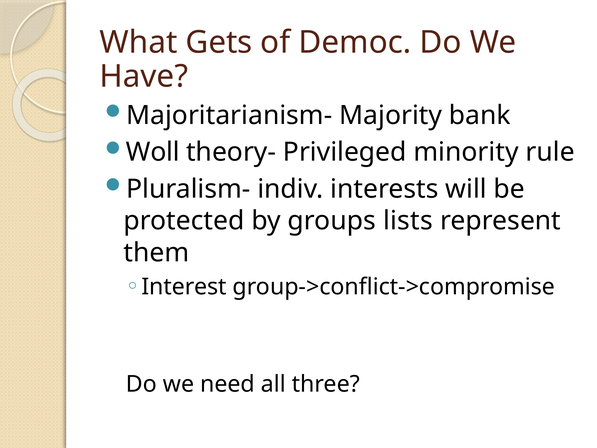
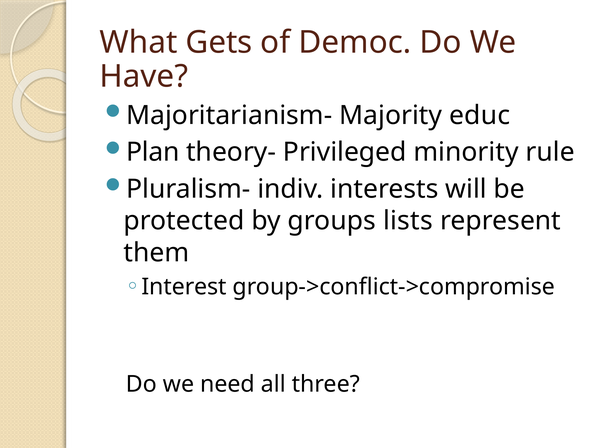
bank: bank -> educ
Woll: Woll -> Plan
